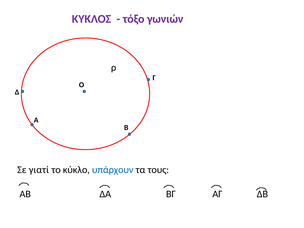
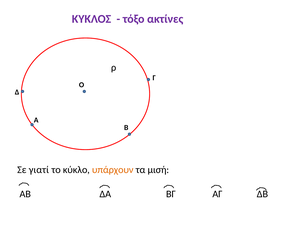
γωνιών: γωνιών -> ακτίνες
υπάρχουν colour: blue -> orange
τους: τους -> μισή
